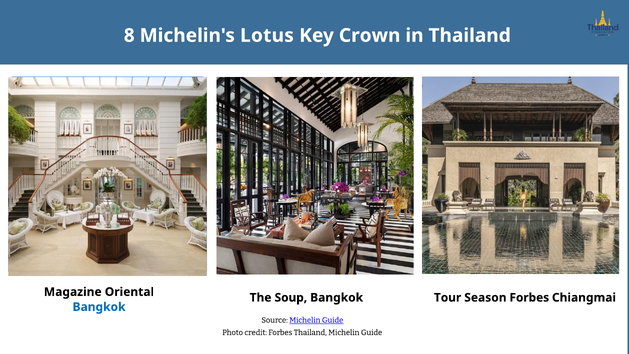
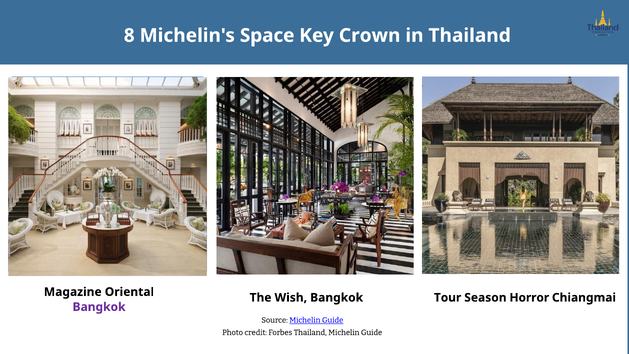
Lotus: Lotus -> Space
Soup: Soup -> Wish
Season Forbes: Forbes -> Horror
Bangkok at (99, 307) colour: blue -> purple
